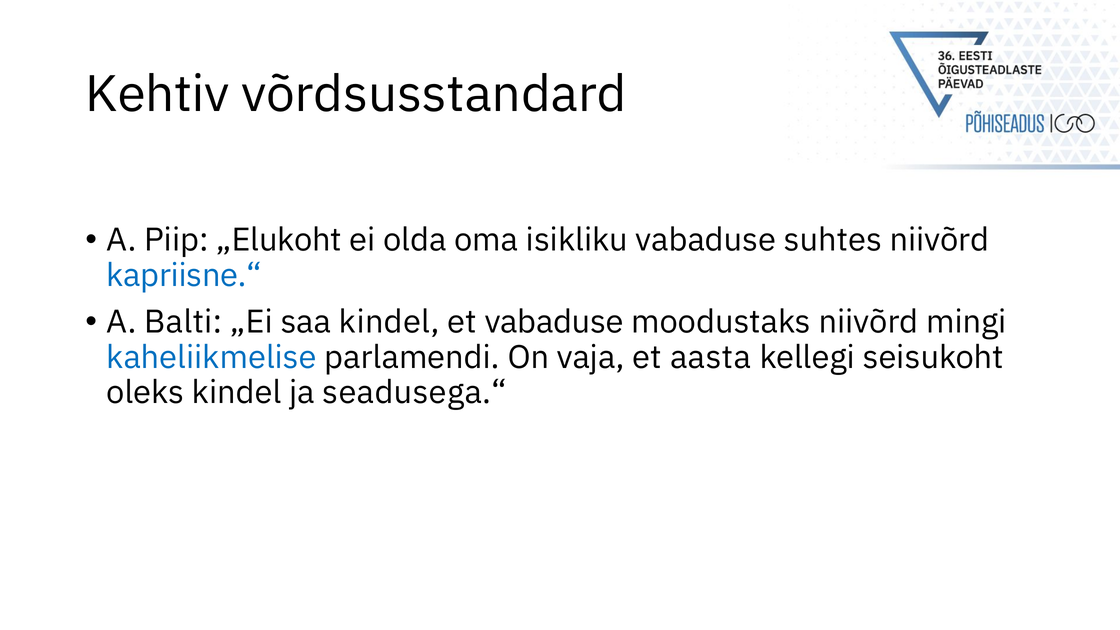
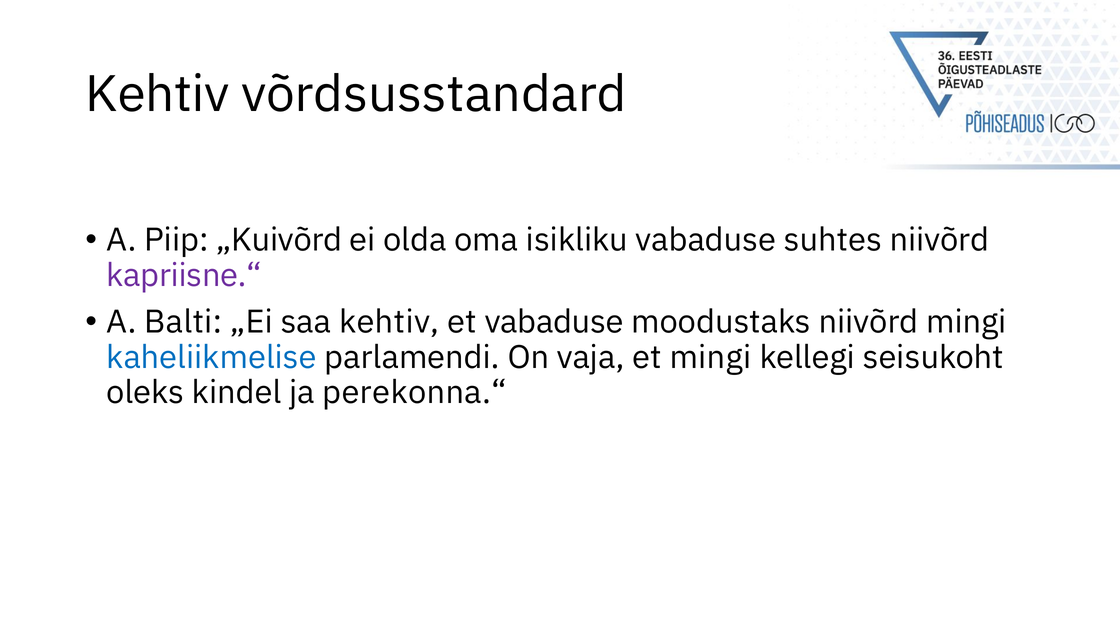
„Elukoht: „Elukoht -> „Kuivõrd
kapriisne.“ colour: blue -> purple
saa kindel: kindel -> kehtiv
et aasta: aasta -> mingi
seadusega.“: seadusega.“ -> perekonna.“
